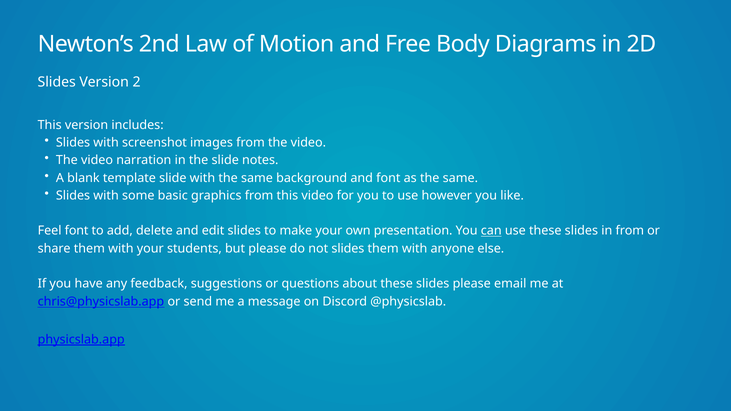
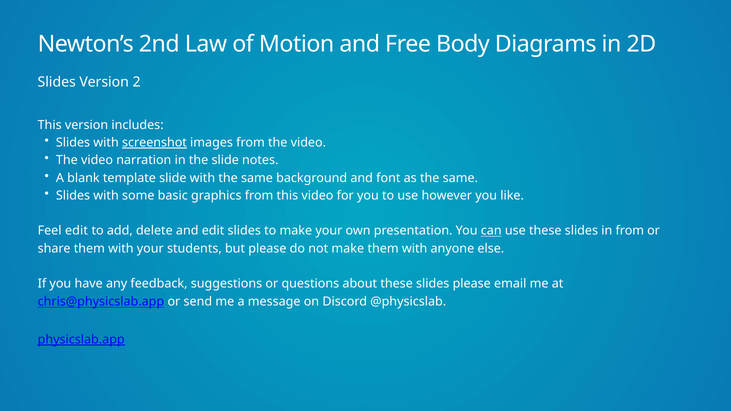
screenshot underline: none -> present
Feel font: font -> edit
not slides: slides -> make
